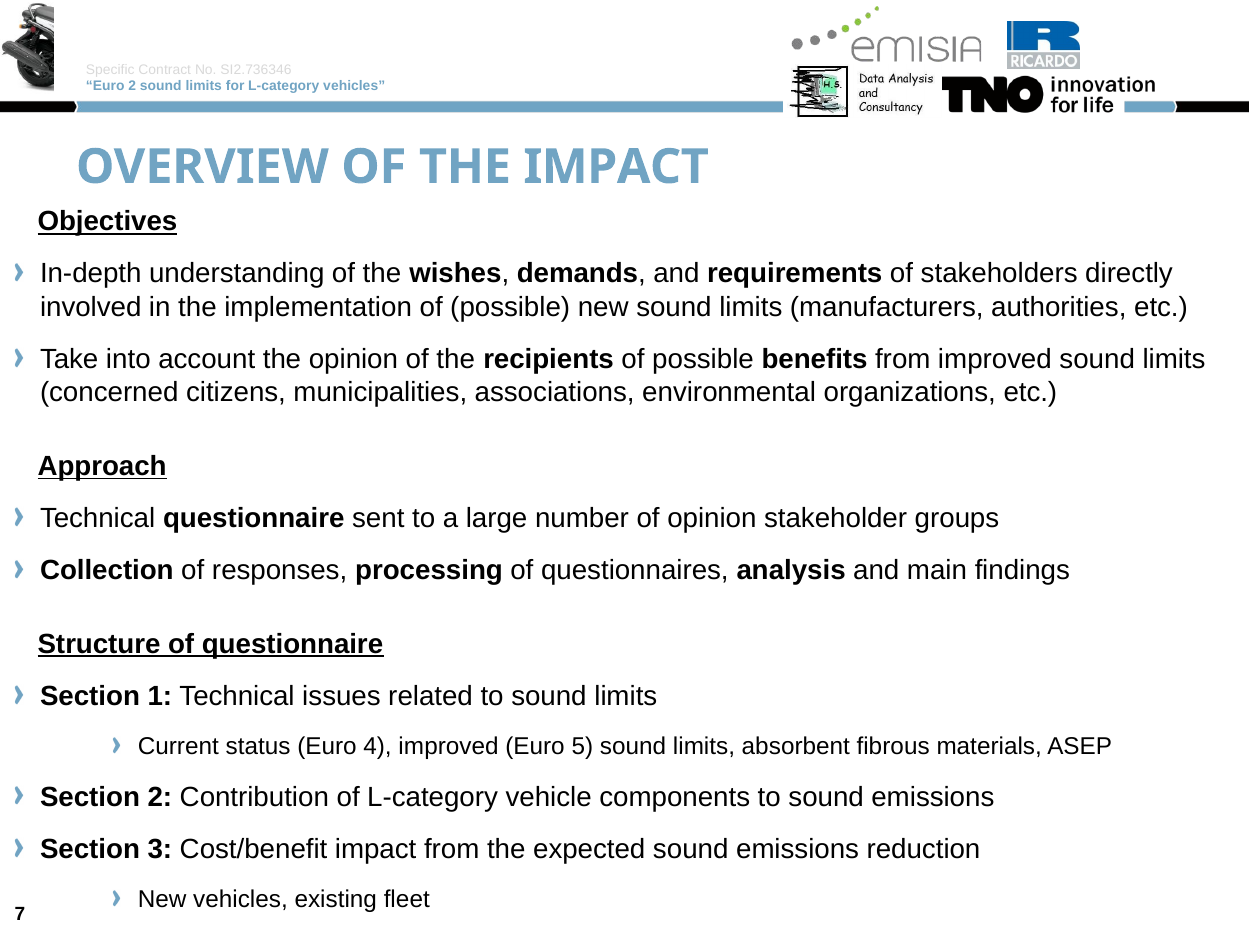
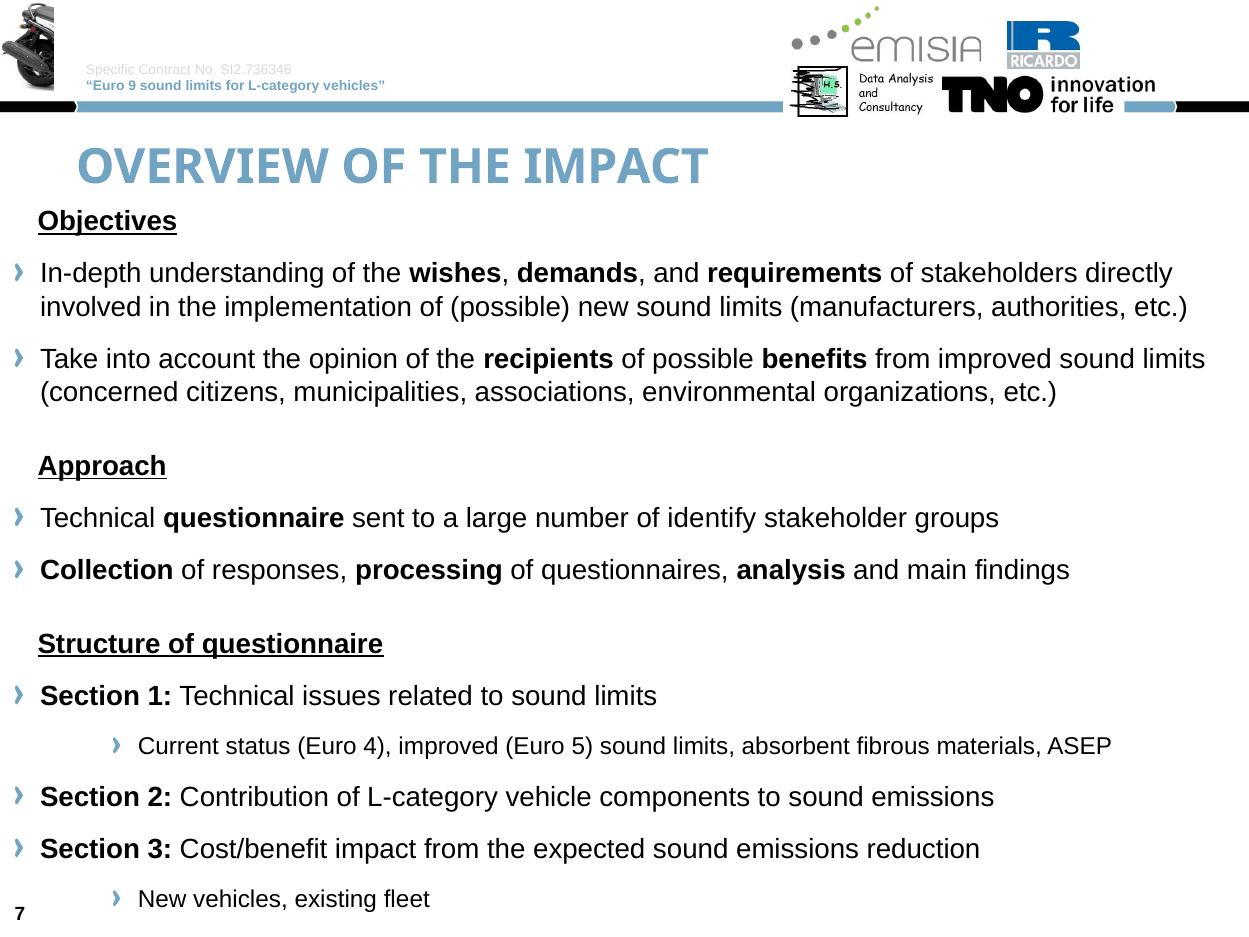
Euro 2: 2 -> 9
of opinion: opinion -> identify
